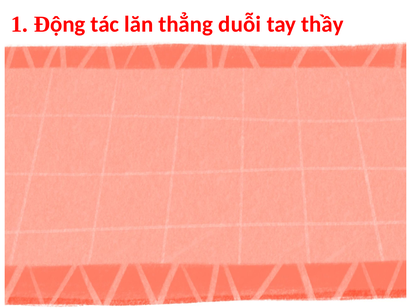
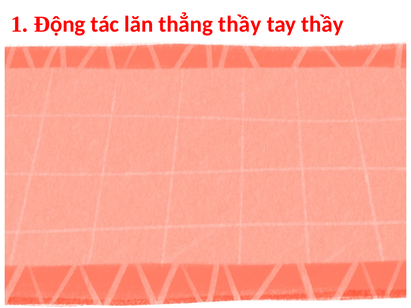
thẳng duỗi: duỗi -> thầy
